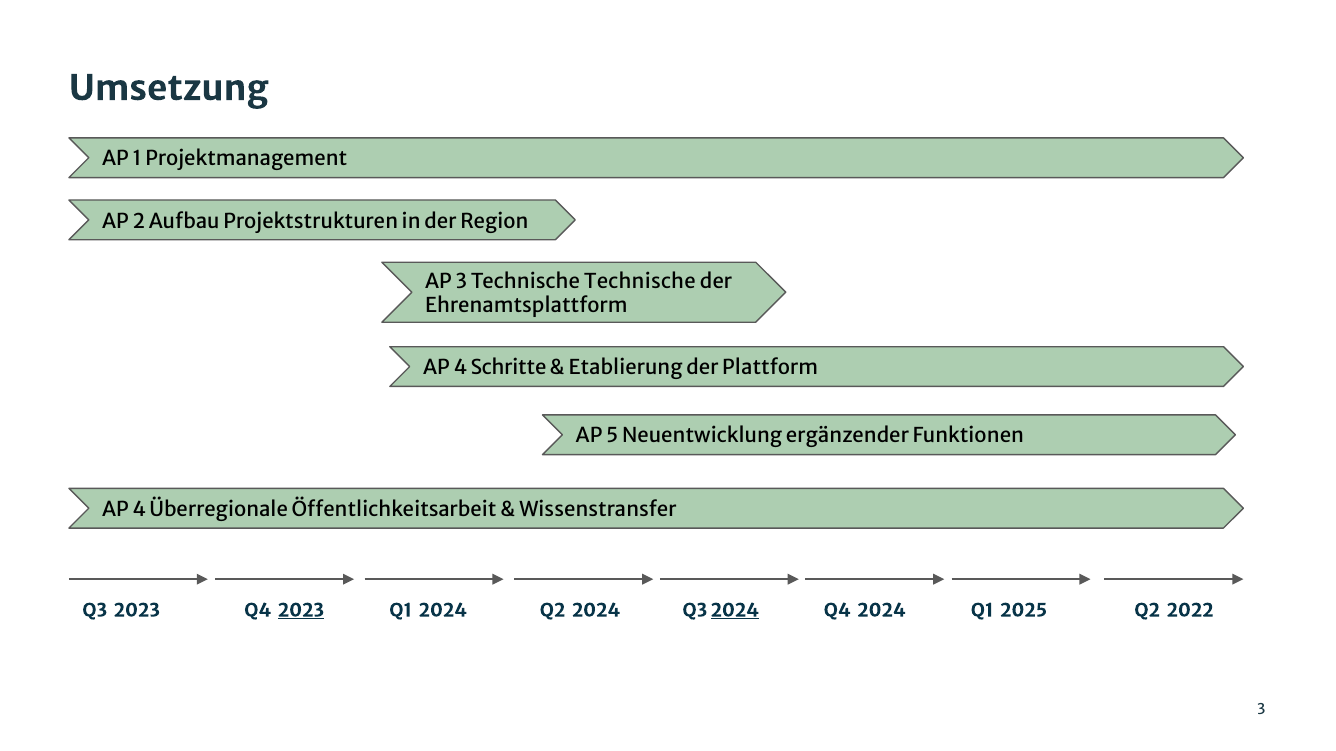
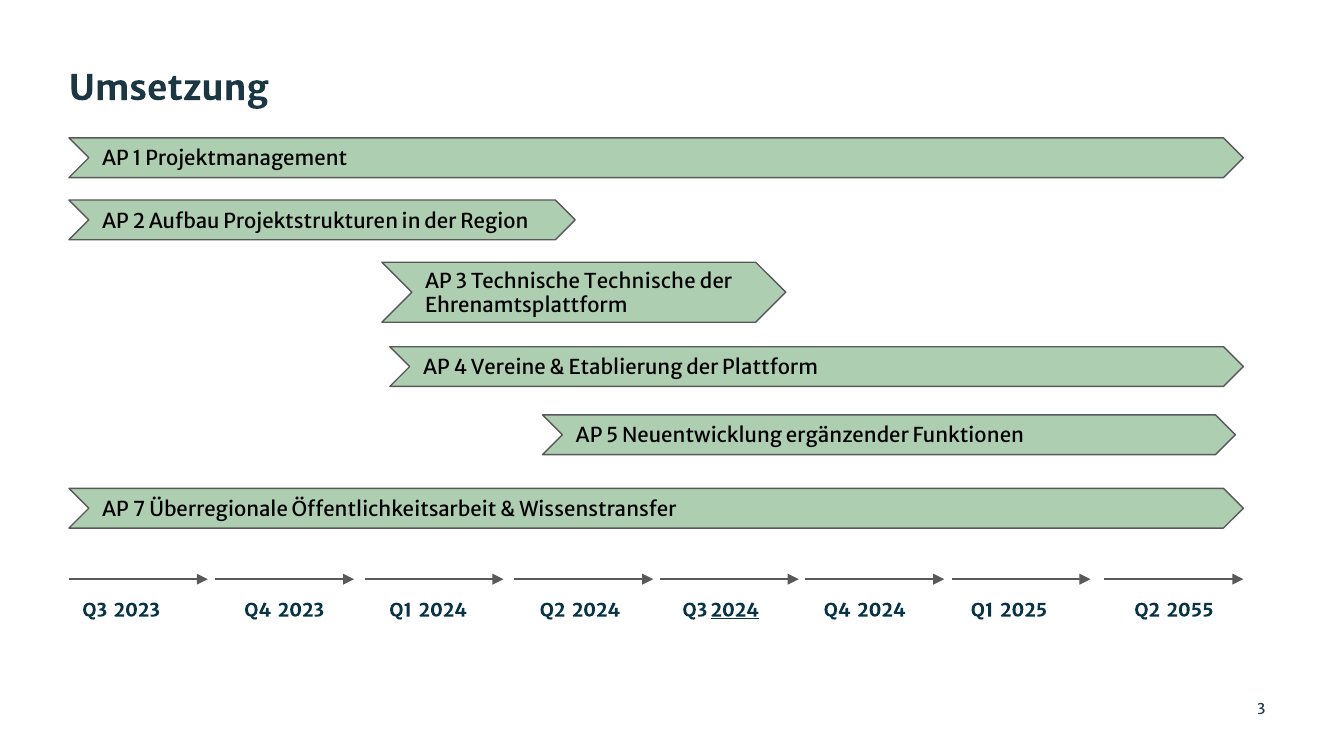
Schritte: Schritte -> Vereine
4 at (139, 510): 4 -> 7
2023 at (301, 611) underline: present -> none
2022: 2022 -> 2055
